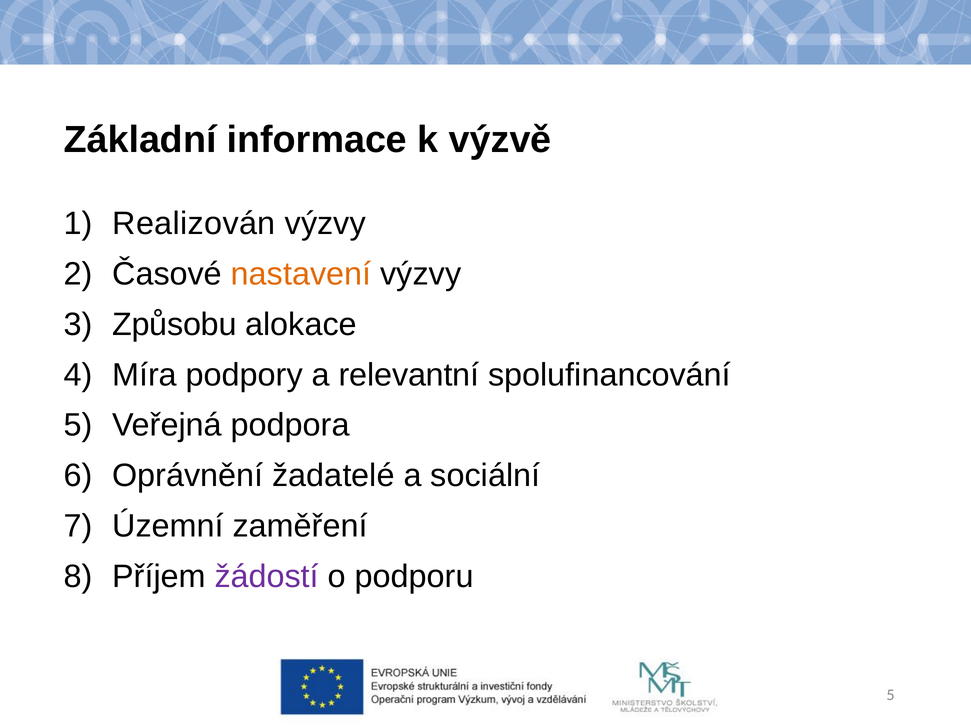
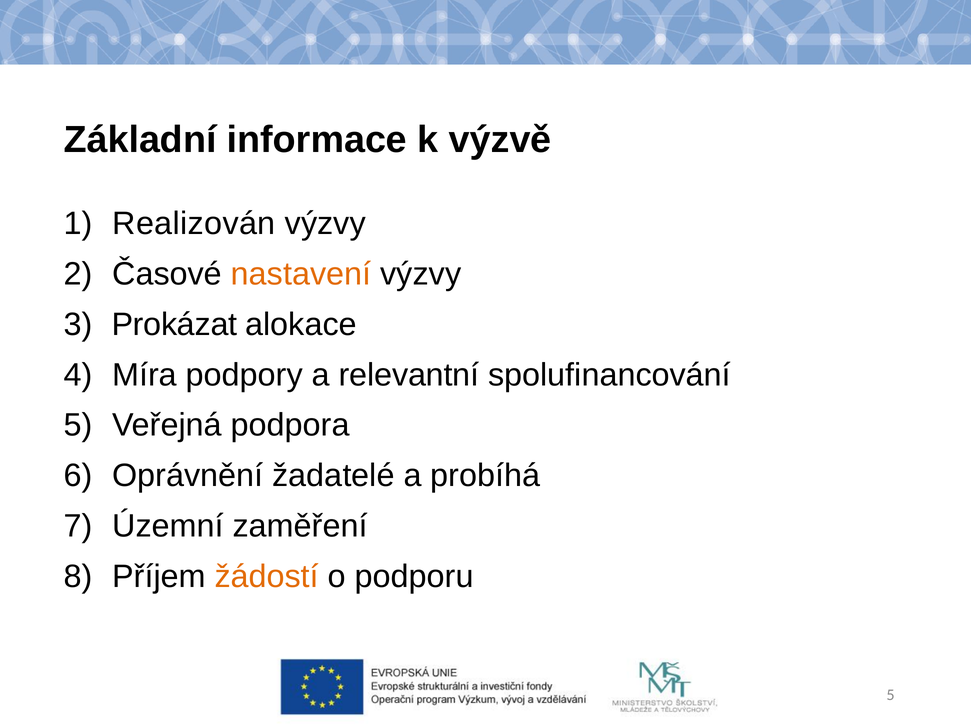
Způsobu: Způsobu -> Prokázat
sociální: sociální -> probíhá
žádostí colour: purple -> orange
